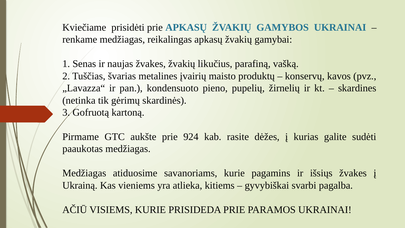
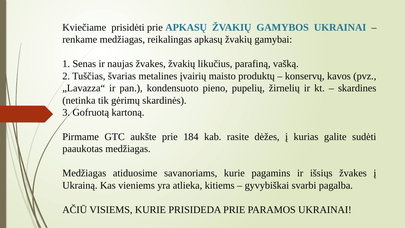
924: 924 -> 184
